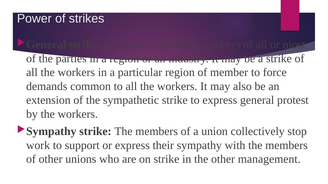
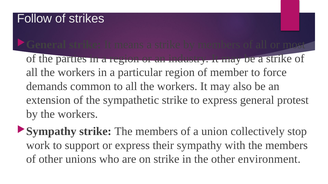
Power: Power -> Follow
management: management -> environment
